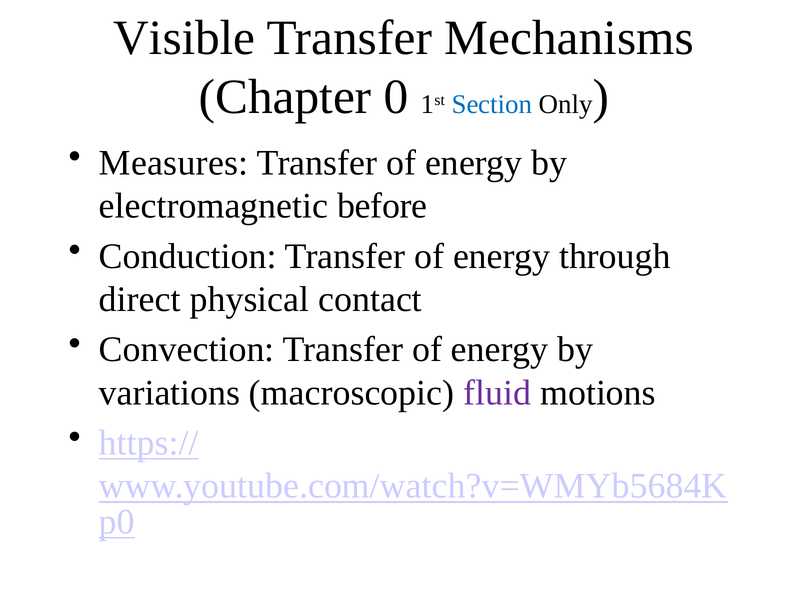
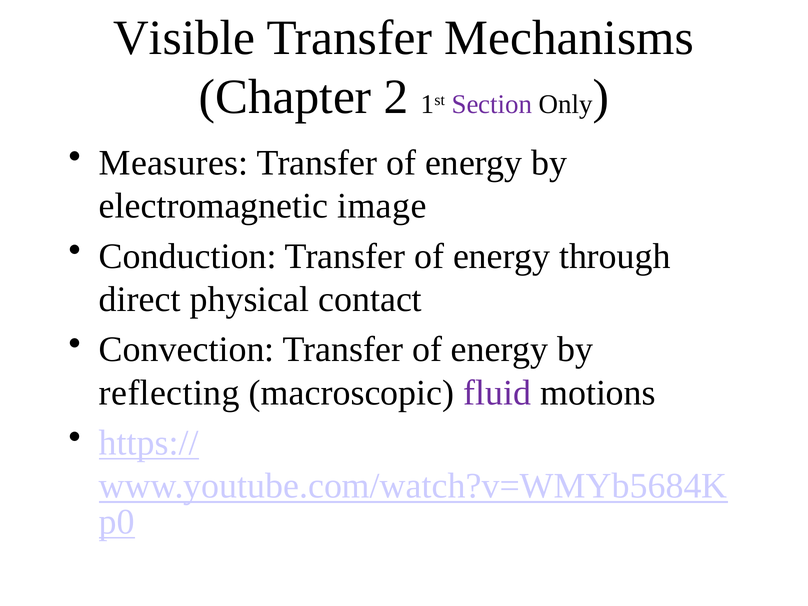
0: 0 -> 2
Section colour: blue -> purple
before: before -> image
variations: variations -> reflecting
